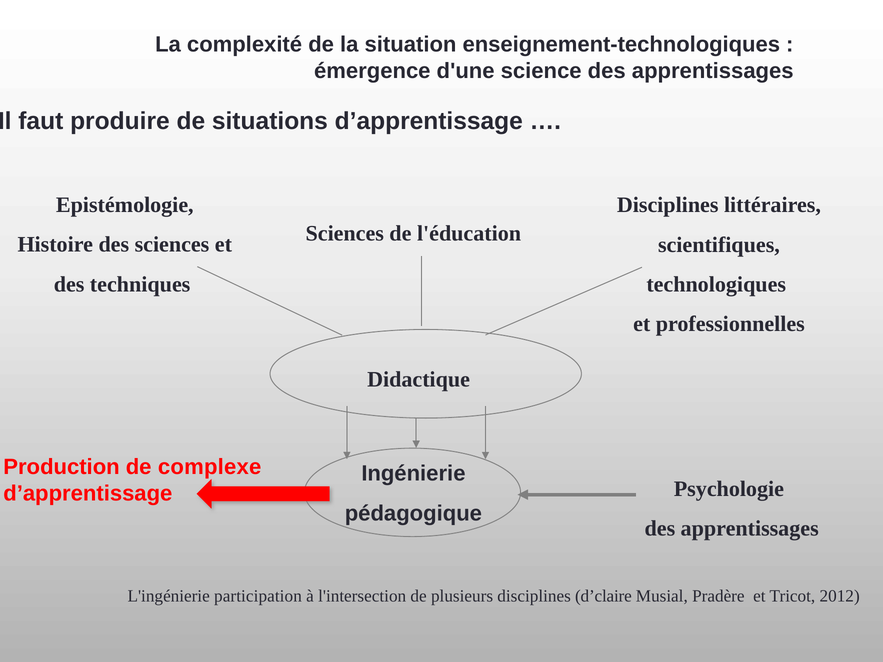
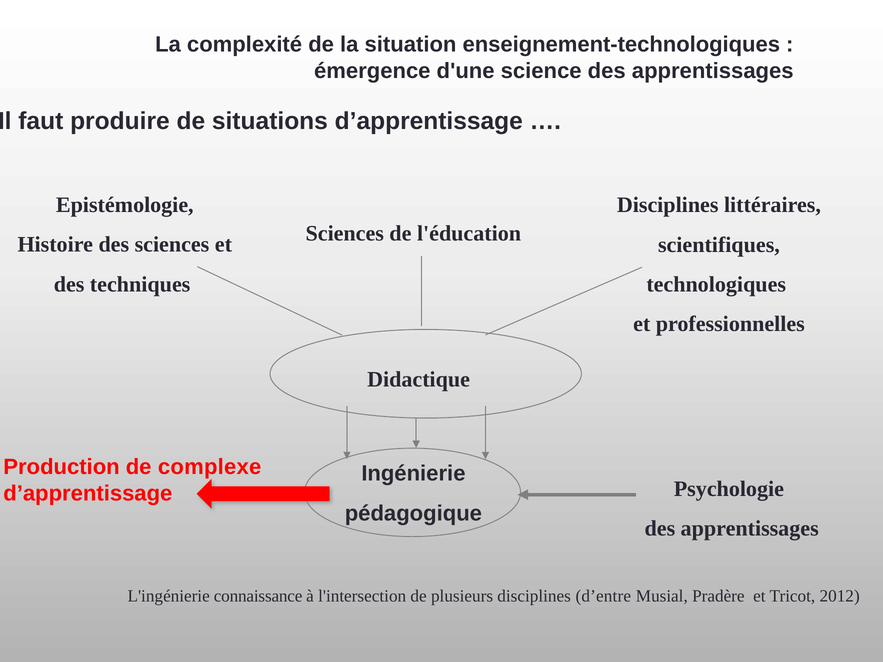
participation: participation -> connaissance
d’claire: d’claire -> d’entre
